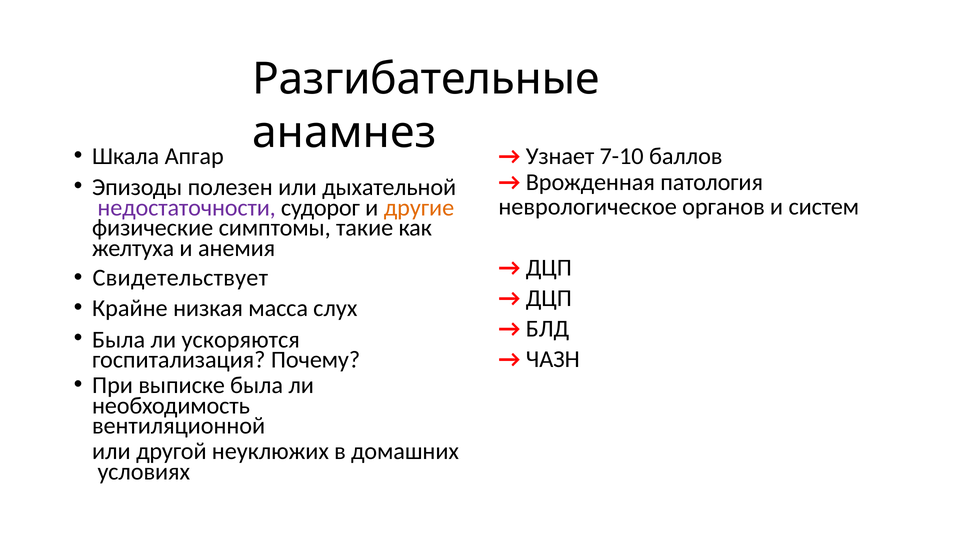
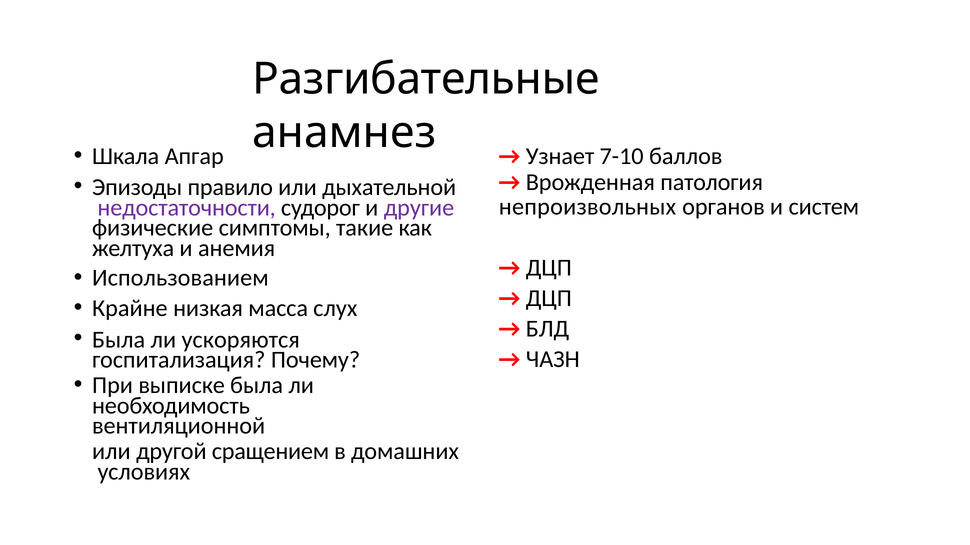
полезен: полезен -> правило
неврологическое: неврологическое -> непроизвольных
другие colour: orange -> purple
Свидетельствует: Свидетельствует -> Использованием
неуклюжих: неуклюжих -> сращением
